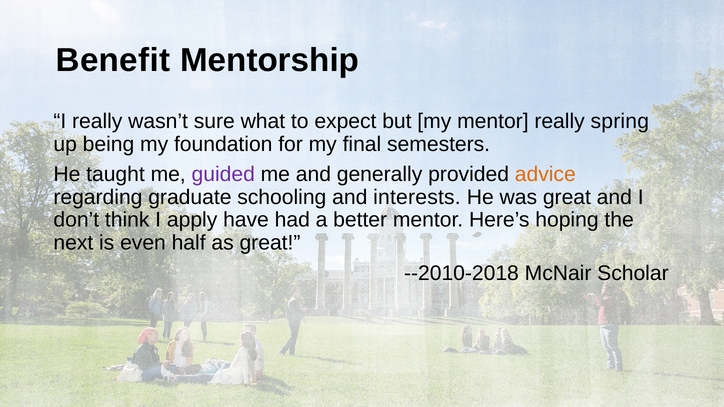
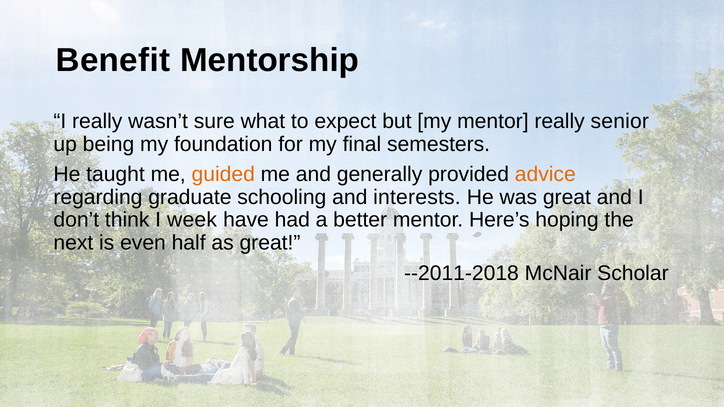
spring: spring -> senior
guided colour: purple -> orange
apply: apply -> week
--2010-2018: --2010-2018 -> --2011-2018
